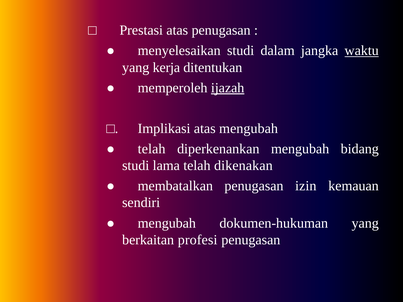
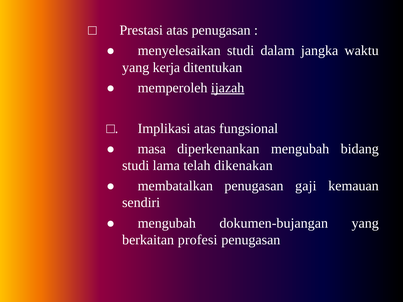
waktu underline: present -> none
atas mengubah: mengubah -> fungsional
telah at (152, 149): telah -> masa
izin: izin -> gaji
dokumen-hukuman: dokumen-hukuman -> dokumen-bujangan
